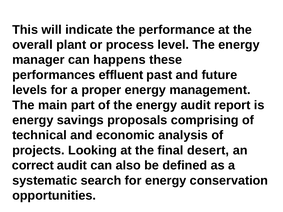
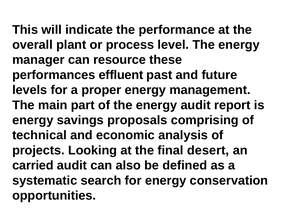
happens: happens -> resource
correct: correct -> carried
